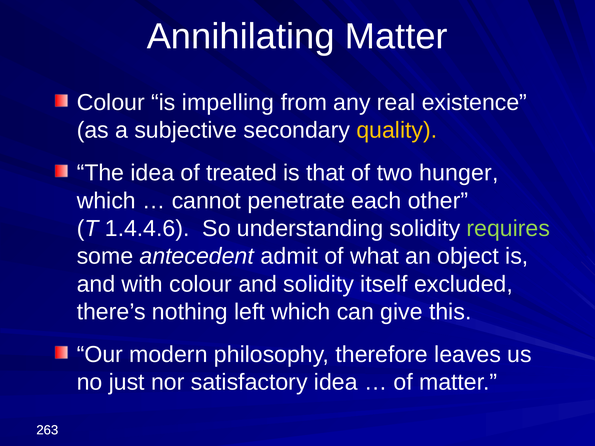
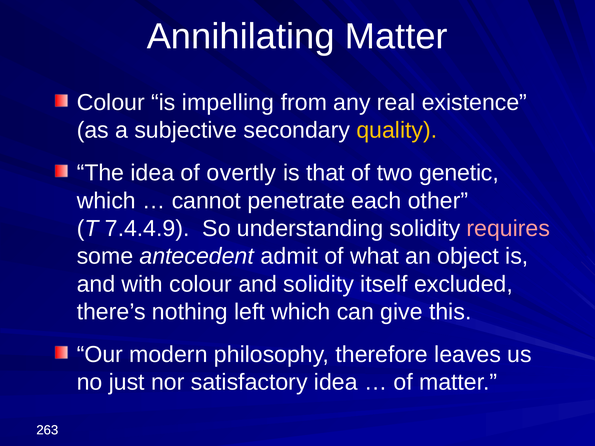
treated: treated -> overtly
hunger: hunger -> genetic
1.4.4.6: 1.4.4.6 -> 7.4.4.9
requires colour: light green -> pink
